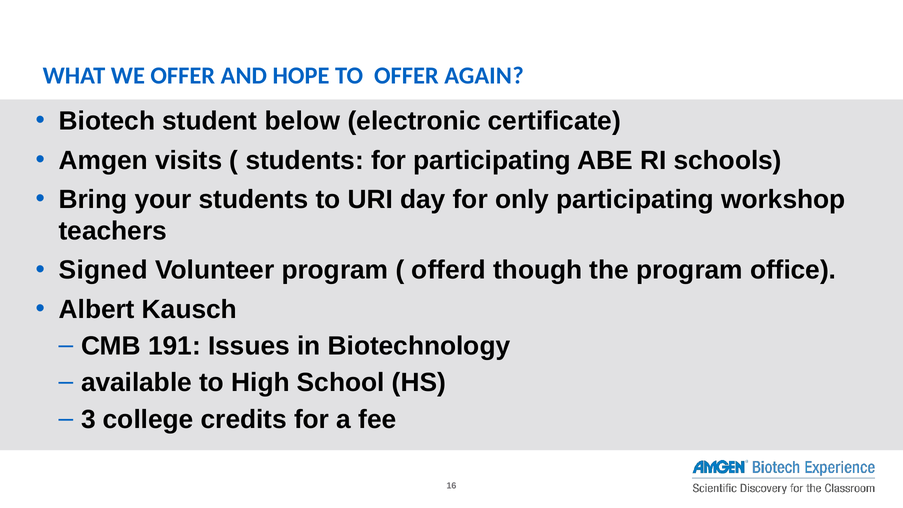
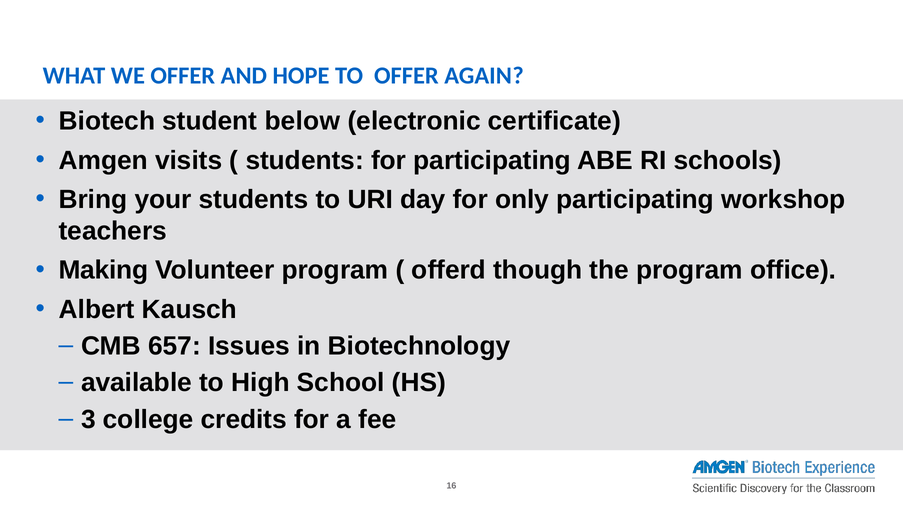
Signed: Signed -> Making
191: 191 -> 657
